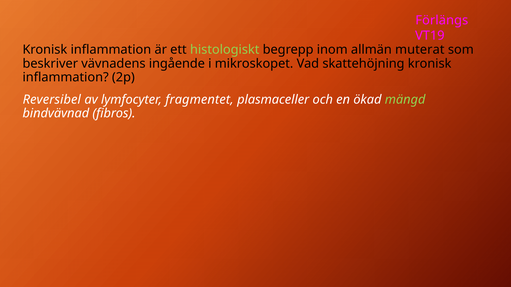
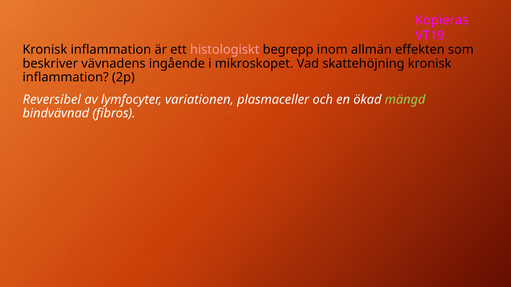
Förlängs: Förlängs -> Kopieras
histologiskt colour: light green -> pink
muterat: muterat -> effekten
fragmentet: fragmentet -> variationen
